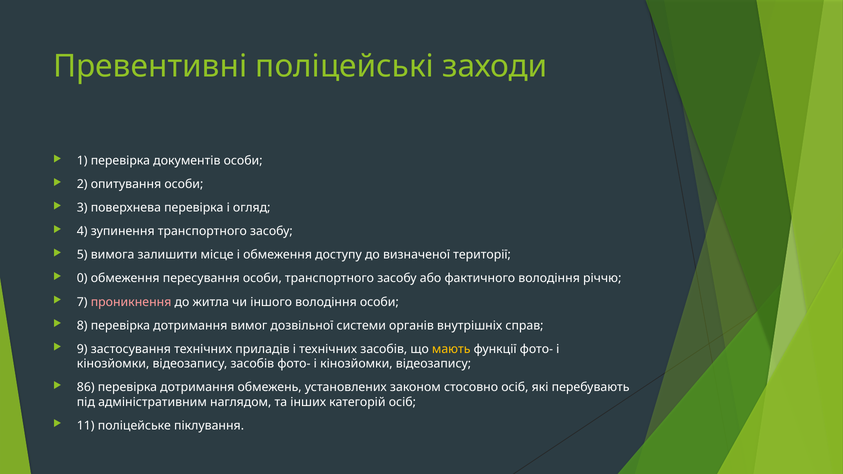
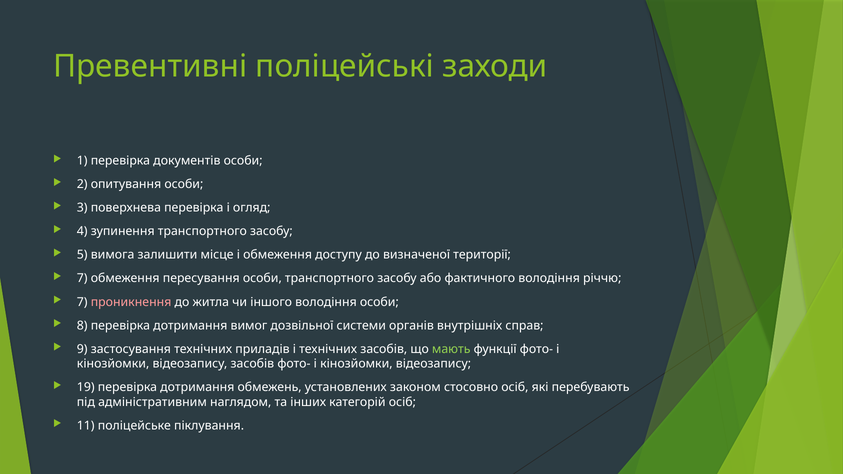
0 at (82, 279): 0 -> 7
мають colour: yellow -> light green
86: 86 -> 19
